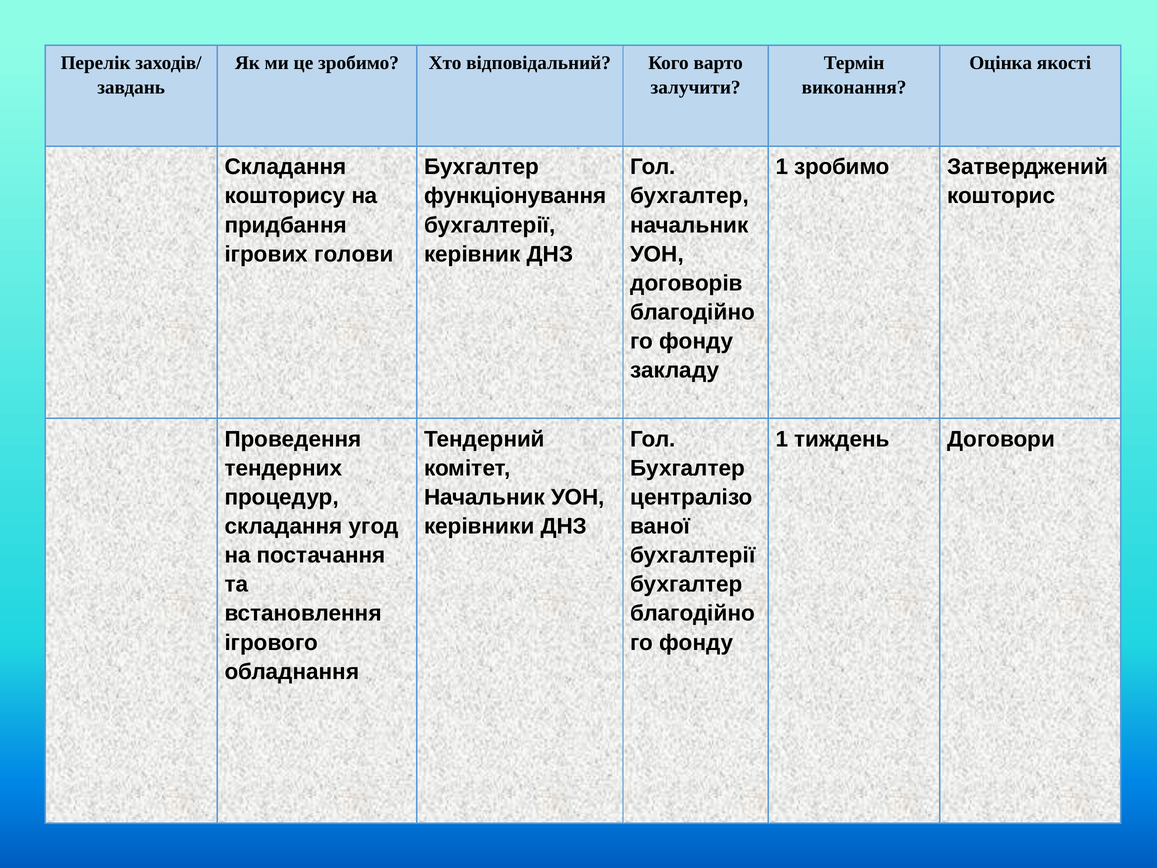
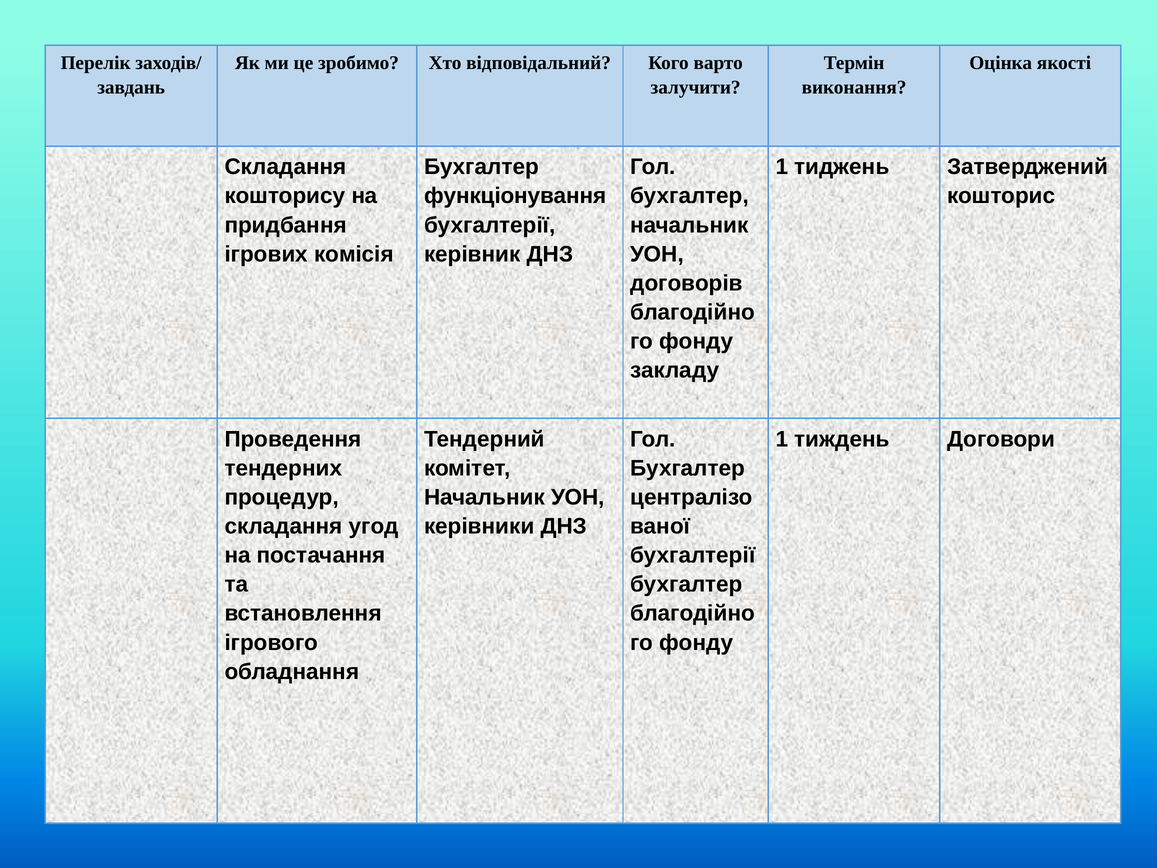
1 зробимо: зробимо -> тиджень
голови: голови -> комісія
